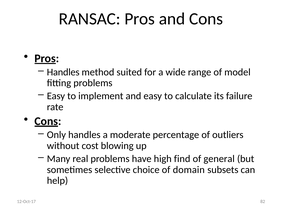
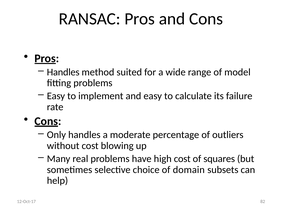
high find: find -> cost
general: general -> squares
